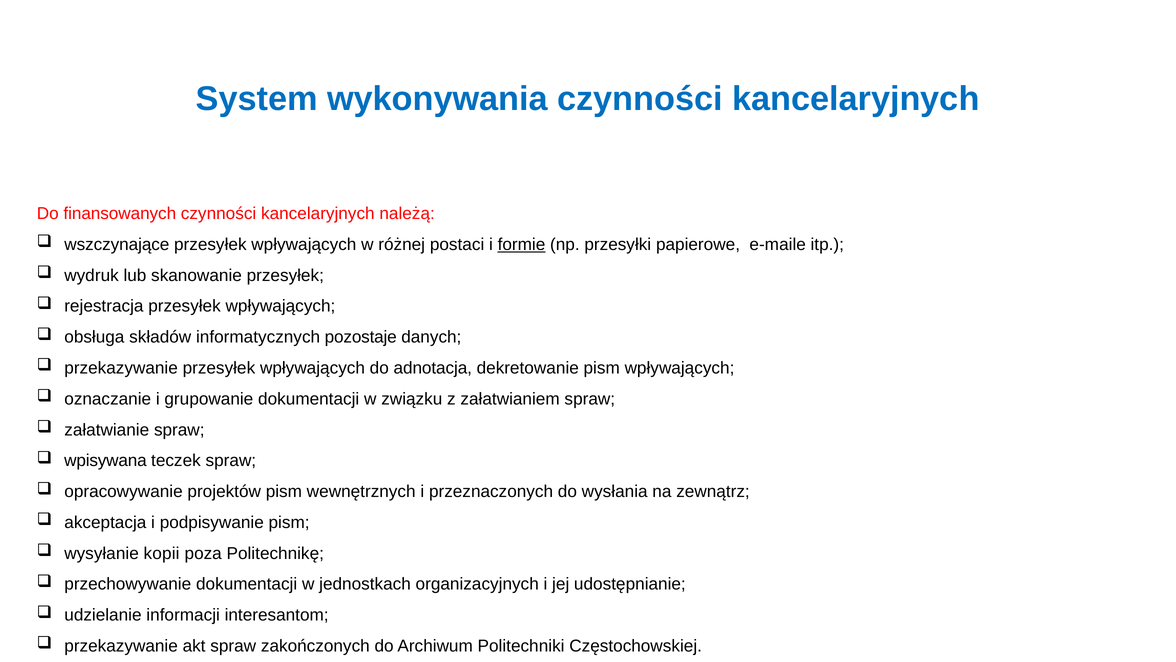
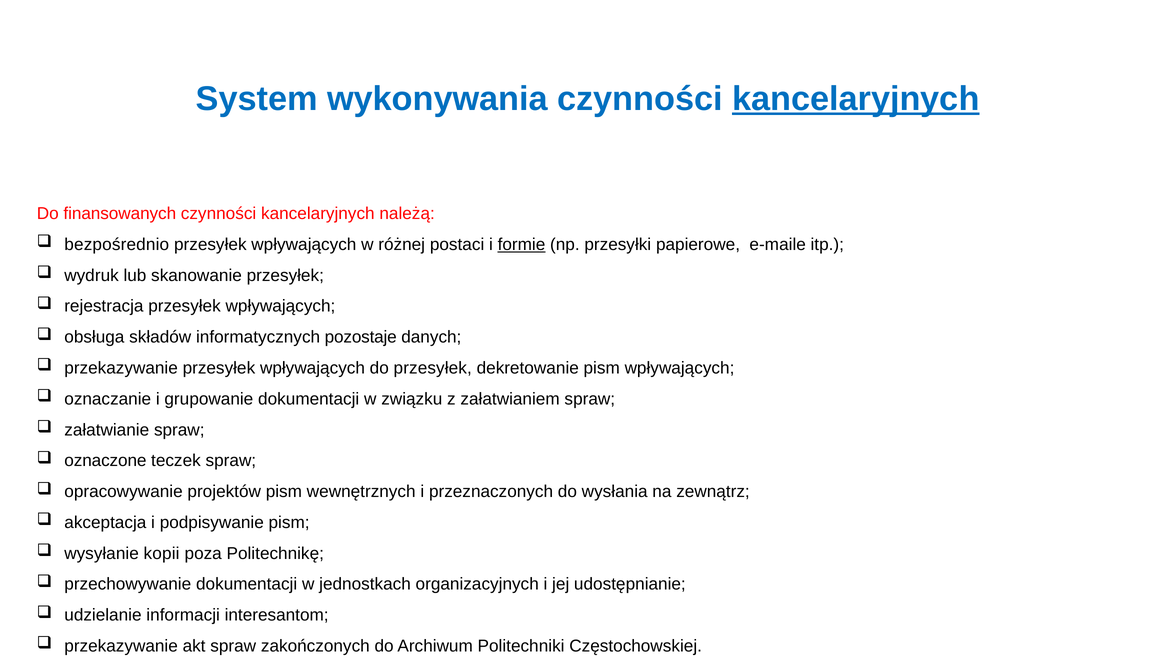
kancelaryjnych at (856, 99) underline: none -> present
wszczynające: wszczynające -> bezpośrednio
do adnotacja: adnotacja -> przesyłek
wpisywana: wpisywana -> oznaczone
